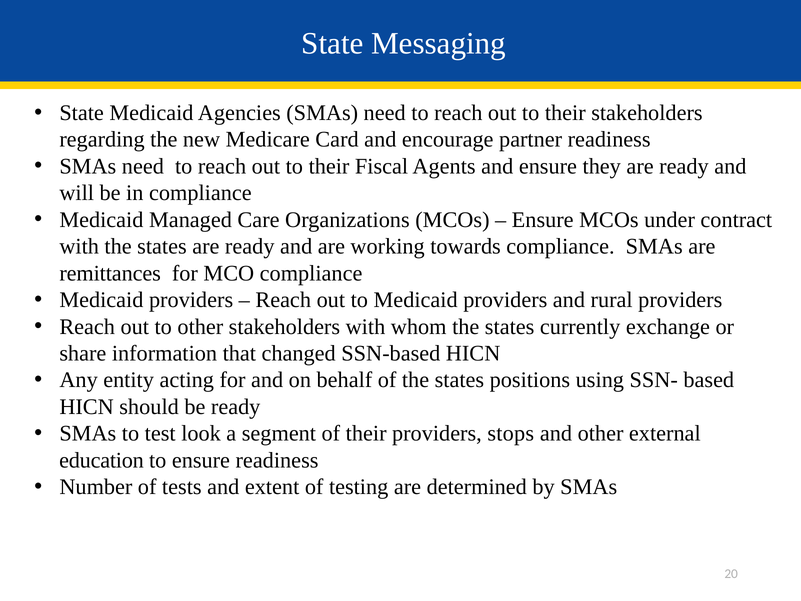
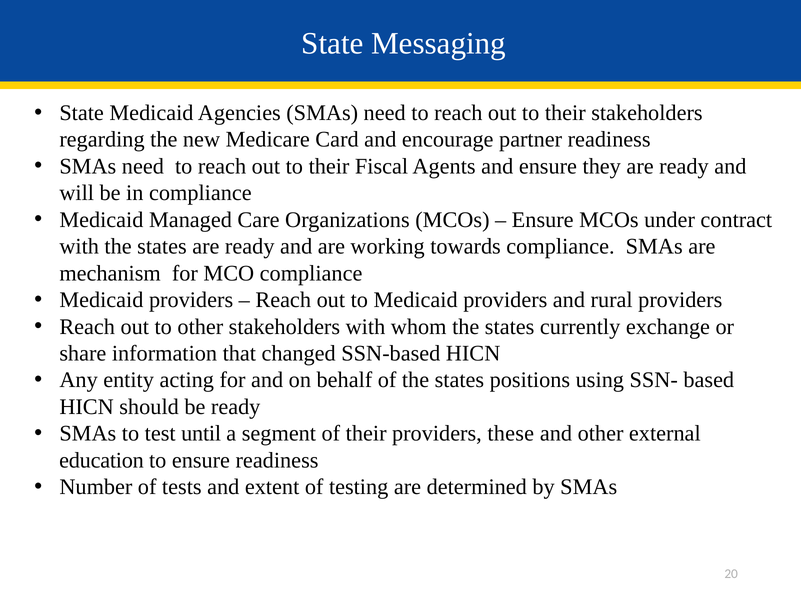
remittances: remittances -> mechanism
look: look -> until
stops: stops -> these
